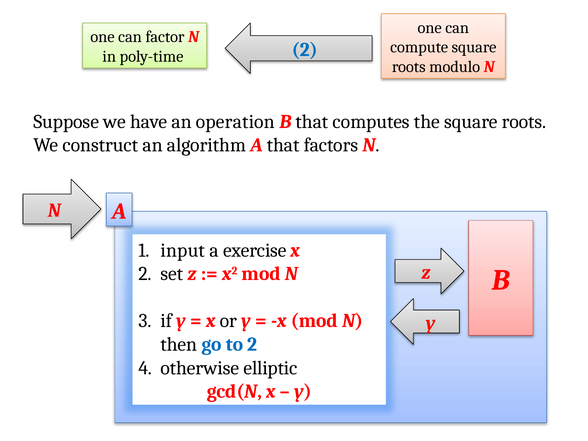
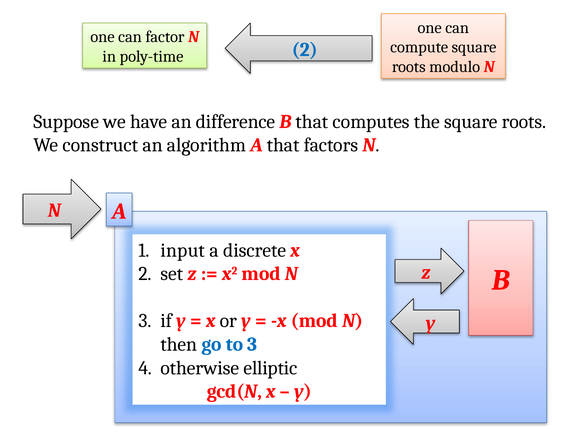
operation: operation -> difference
exercise: exercise -> discrete
to 2: 2 -> 3
